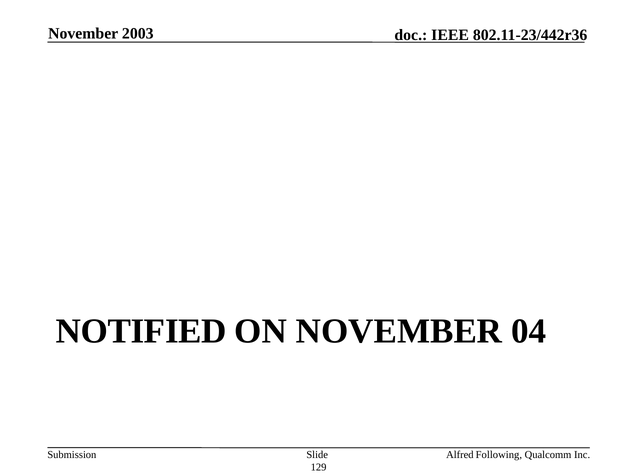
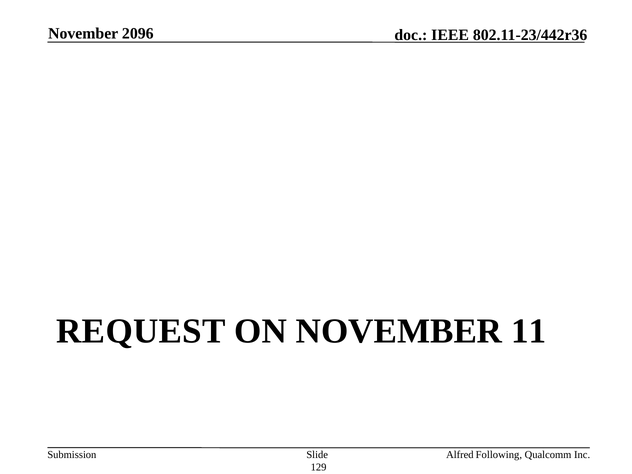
2003: 2003 -> 2096
NOTIFIED: NOTIFIED -> REQUEST
04: 04 -> 11
